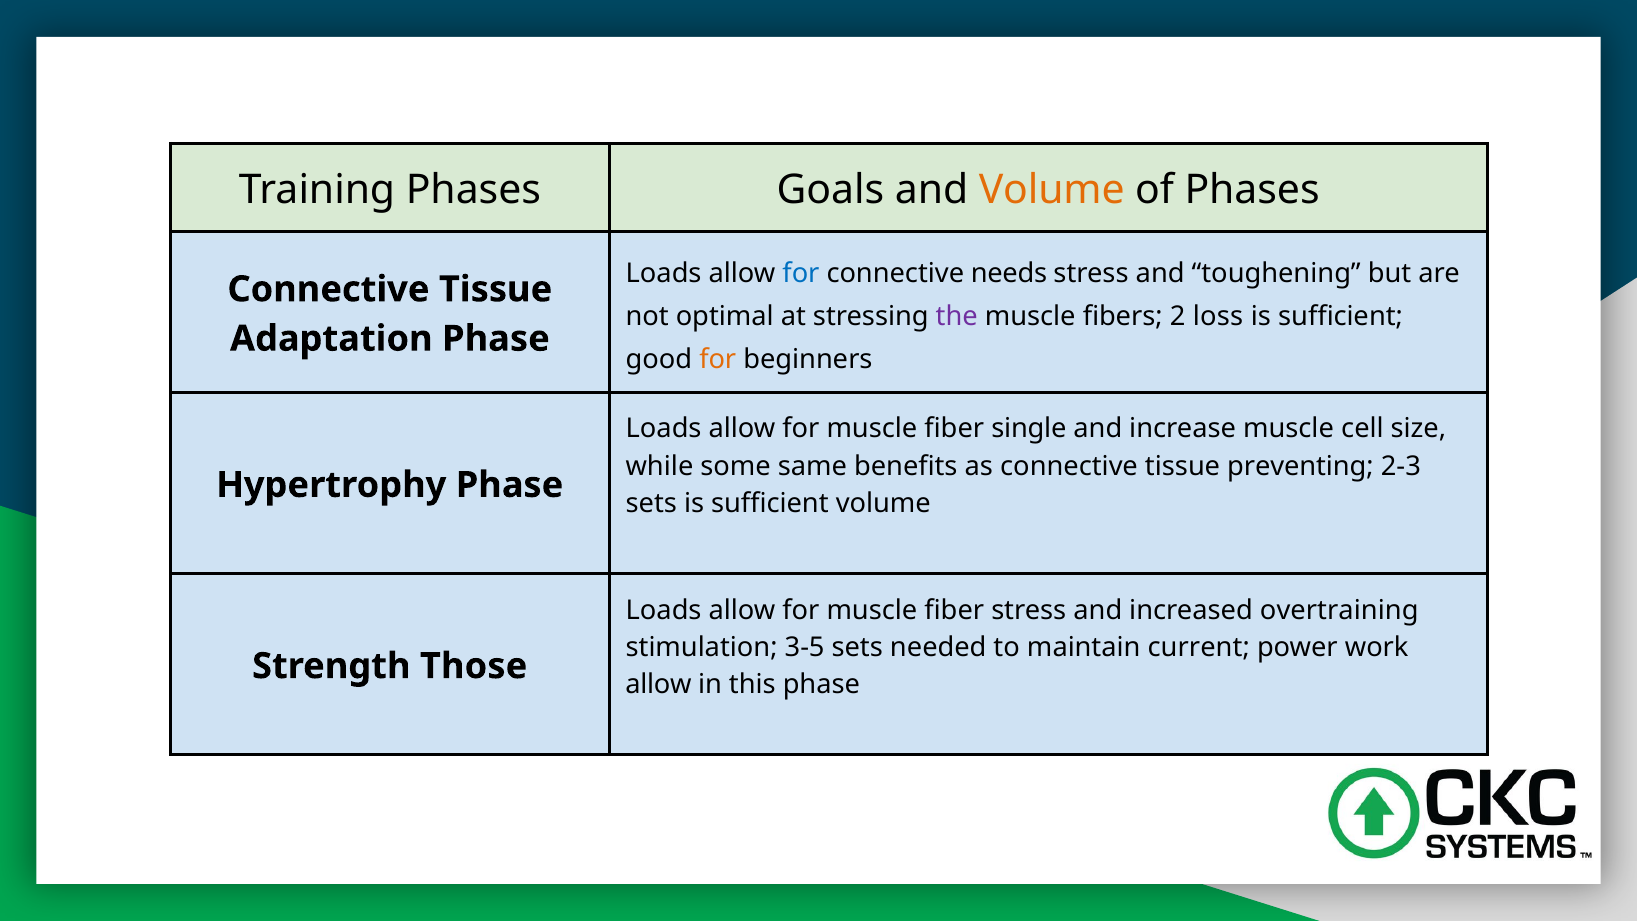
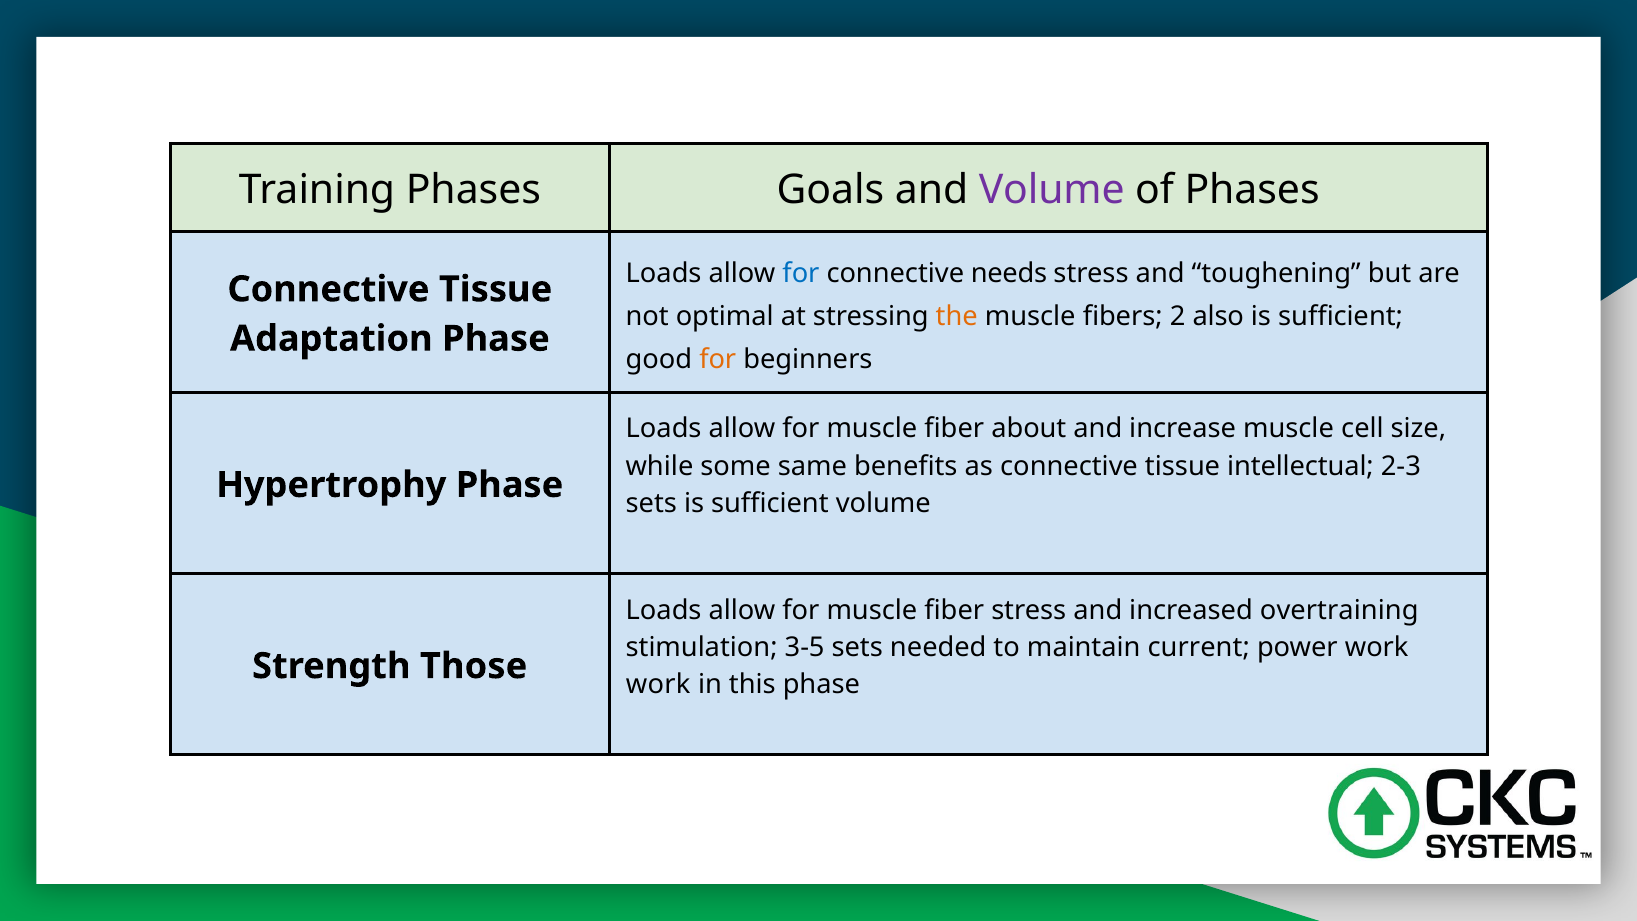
Volume at (1052, 190) colour: orange -> purple
the colour: purple -> orange
loss: loss -> also
single: single -> about
preventing: preventing -> intellectual
allow at (658, 684): allow -> work
